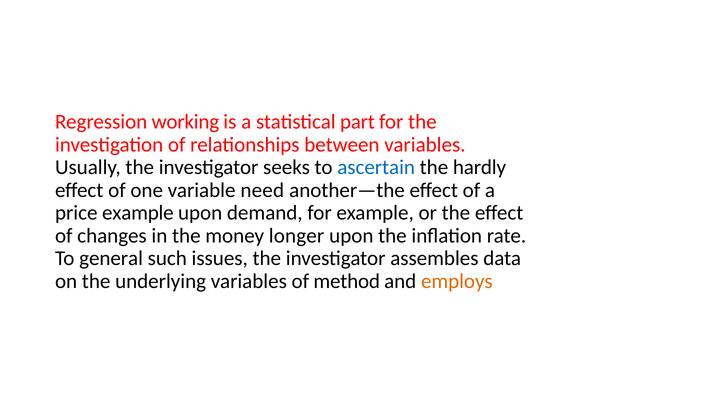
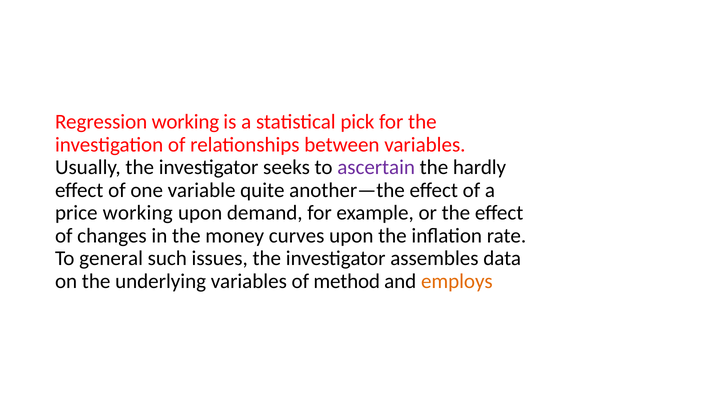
part: part -> pick
ascertain colour: blue -> purple
need: need -> quite
price example: example -> working
longer: longer -> curves
